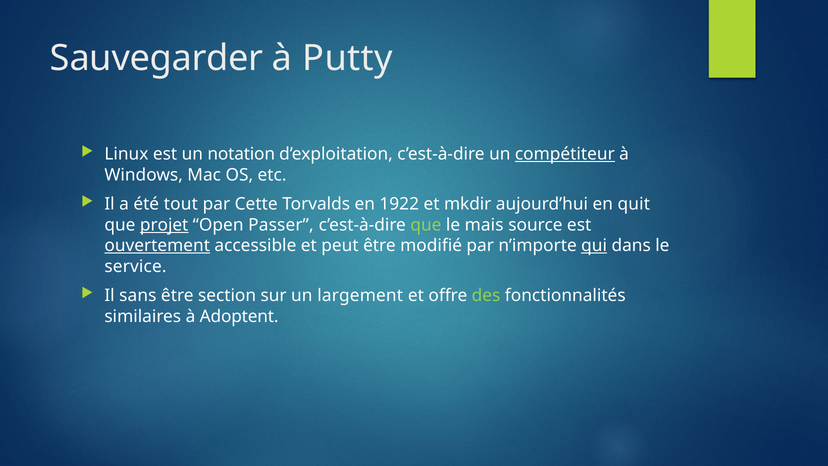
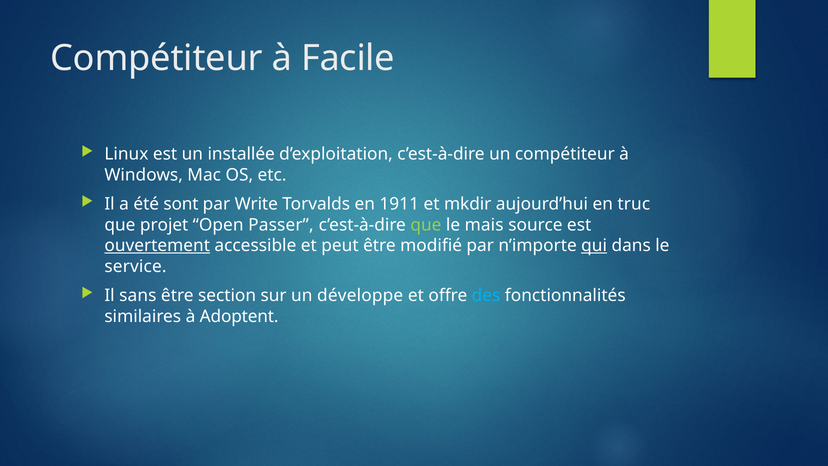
Sauvegarder at (157, 58): Sauvegarder -> Compétiteur
Putty: Putty -> Facile
notation: notation -> installée
compétiteur at (565, 154) underline: present -> none
tout: tout -> sont
Cette: Cette -> Write
1922: 1922 -> 1911
quit: quit -> truc
projet underline: present -> none
largement: largement -> développe
des colour: light green -> light blue
